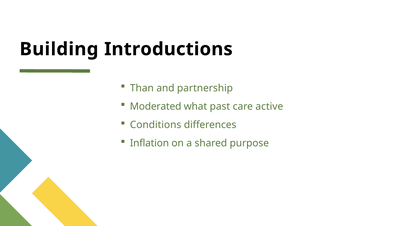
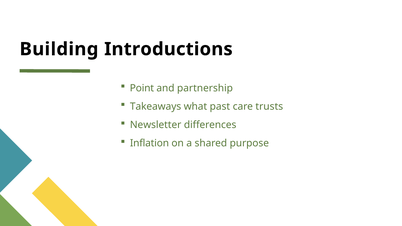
Than: Than -> Point
Moderated: Moderated -> Takeaways
active: active -> trusts
Conditions: Conditions -> Newsletter
